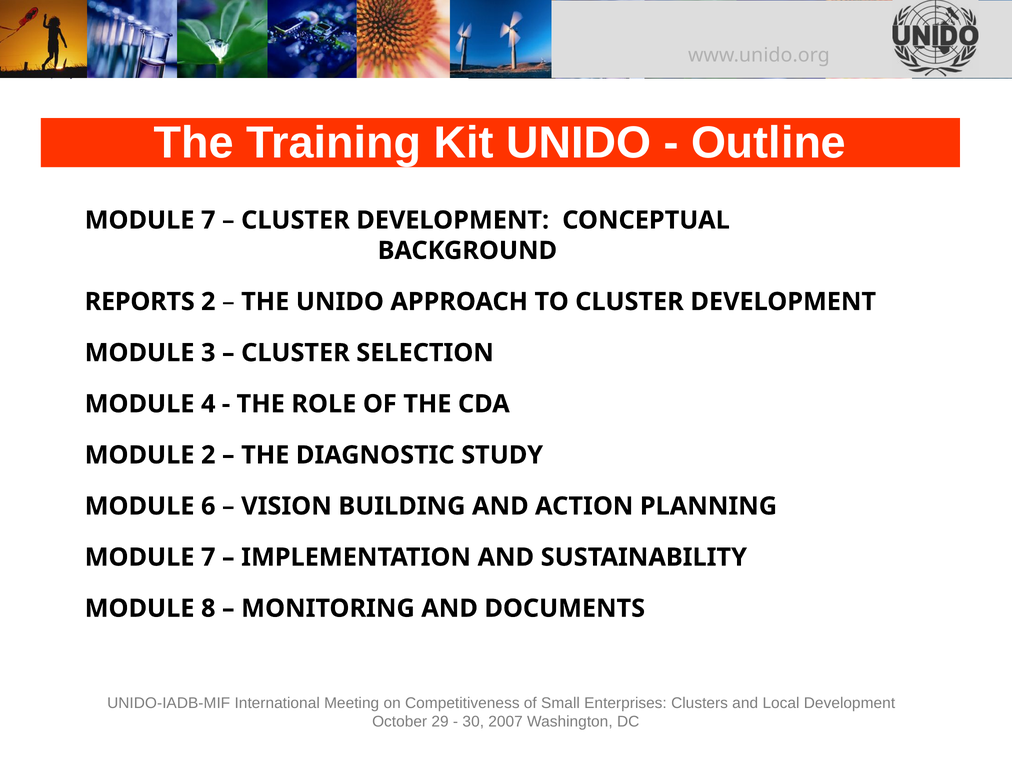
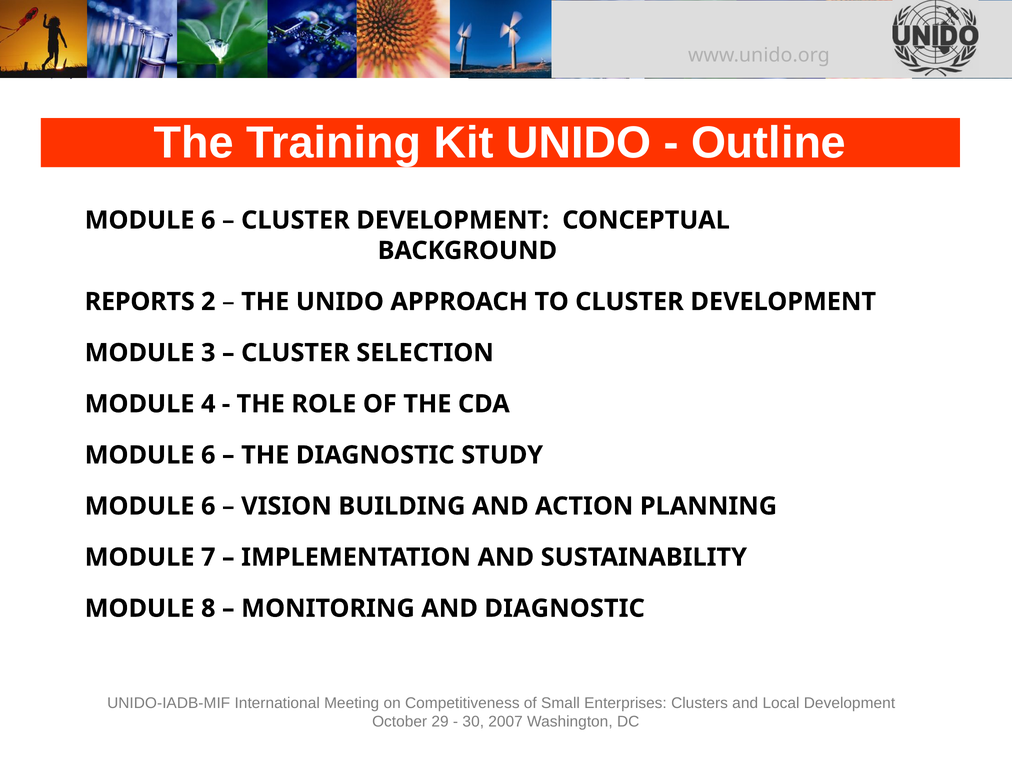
7 at (208, 220): 7 -> 6
2 at (208, 455): 2 -> 6
AND DOCUMENTS: DOCUMENTS -> DIAGNOSTIC
